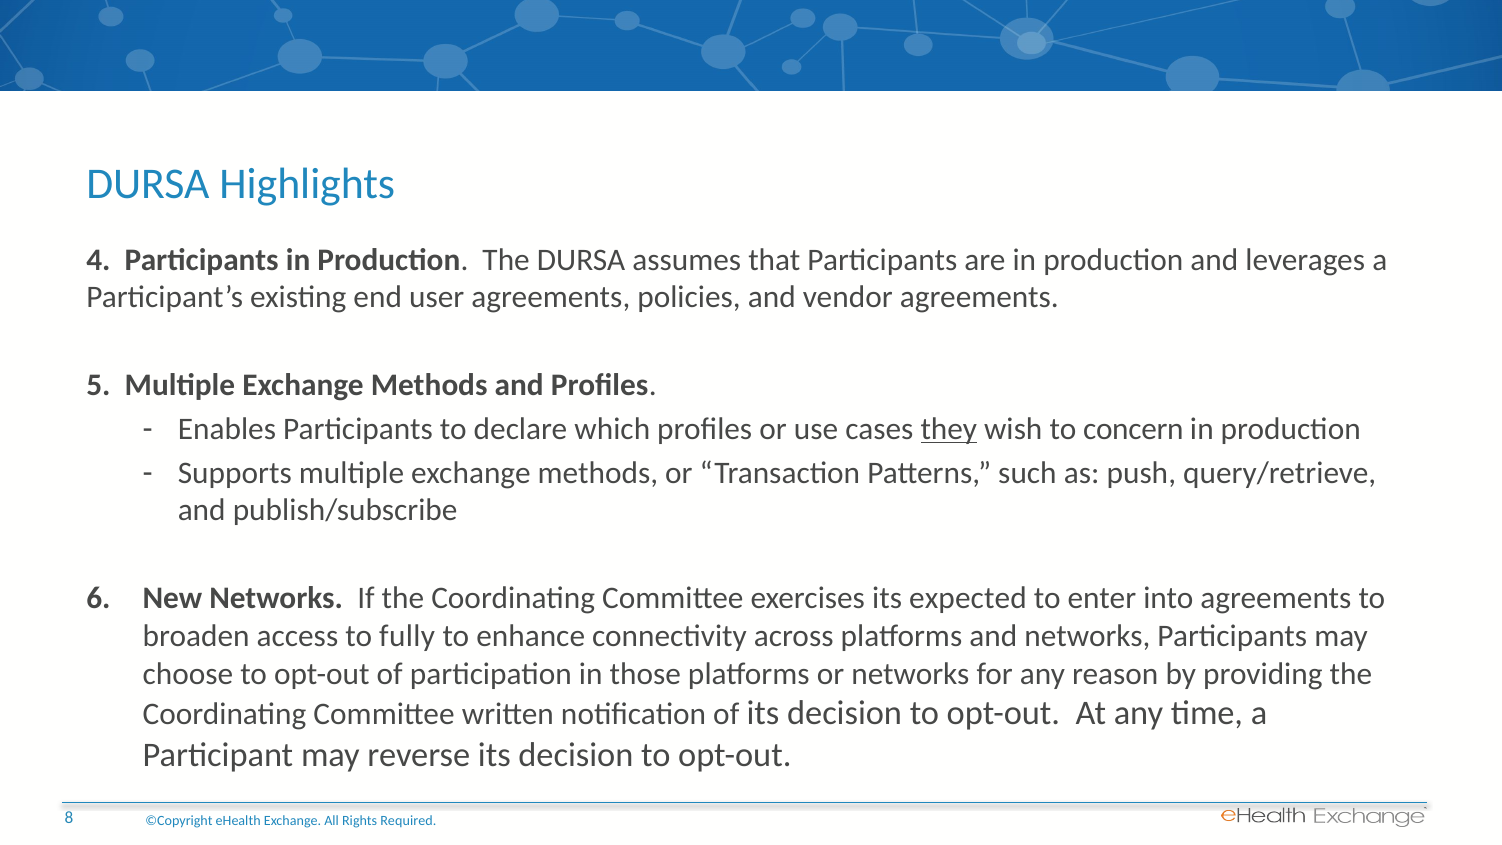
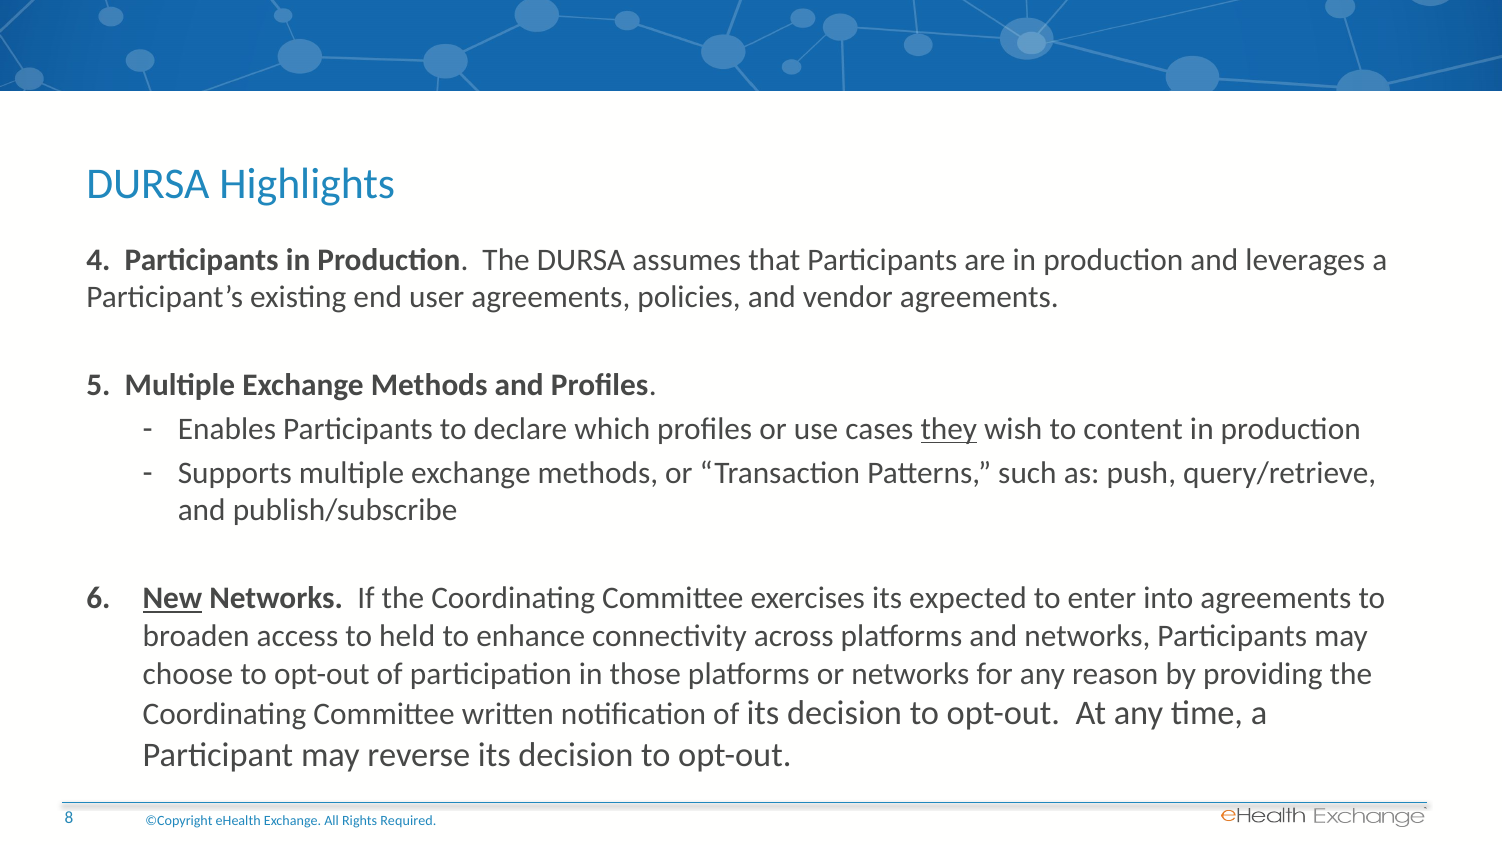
concern: concern -> content
New underline: none -> present
fully: fully -> held
